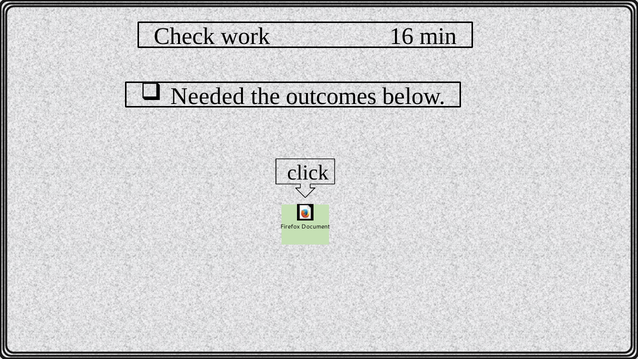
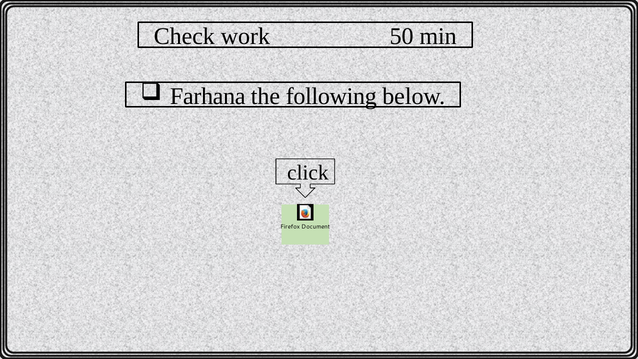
16: 16 -> 50
Needed: Needed -> Farhana
outcomes: outcomes -> following
